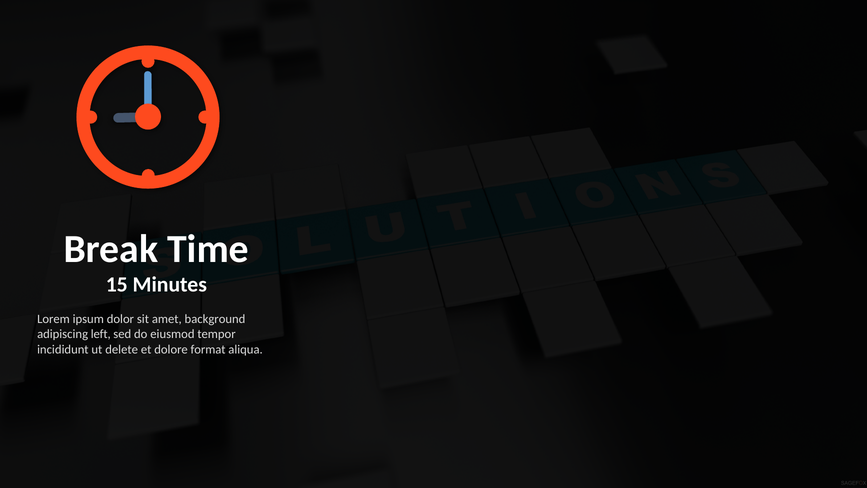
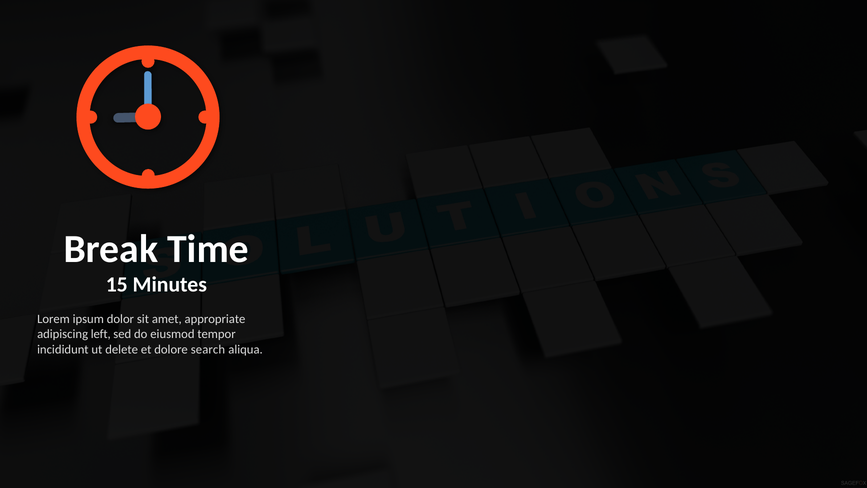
background: background -> appropriate
format: format -> search
